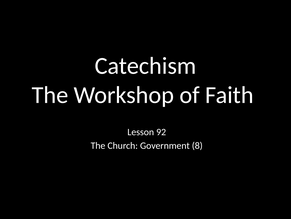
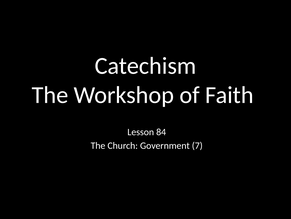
92: 92 -> 84
8: 8 -> 7
